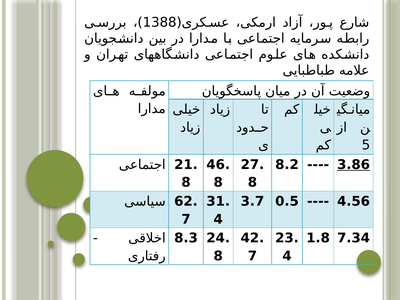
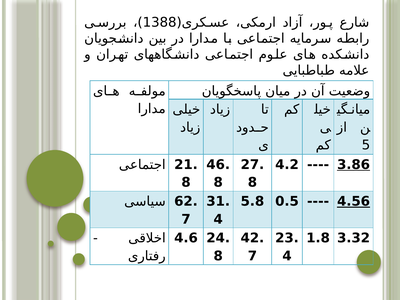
8.2: 8.2 -> 4.2
3.7: 3.7 -> 5.8
4.56 underline: none -> present
8.3: 8.3 -> 4.6
7.34: 7.34 -> 3.32
